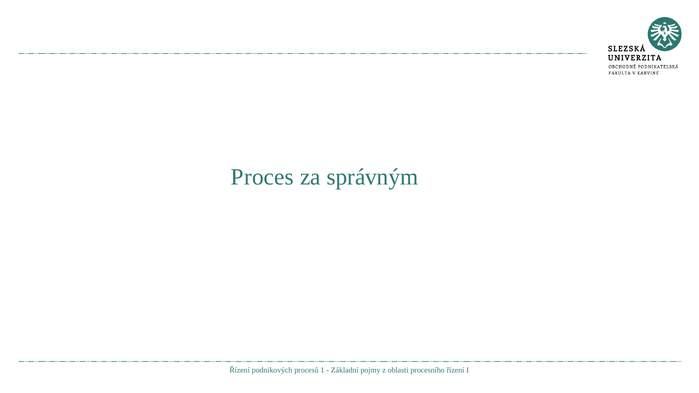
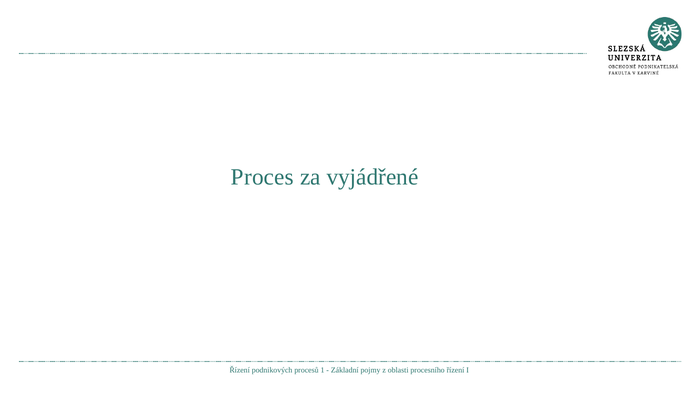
správným: správným -> vyjádřené
